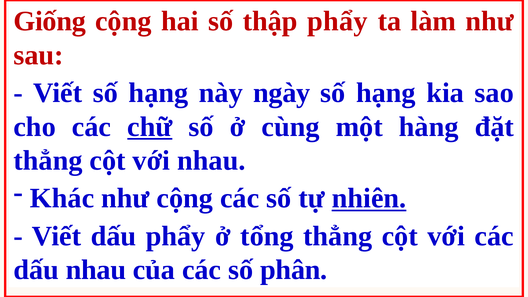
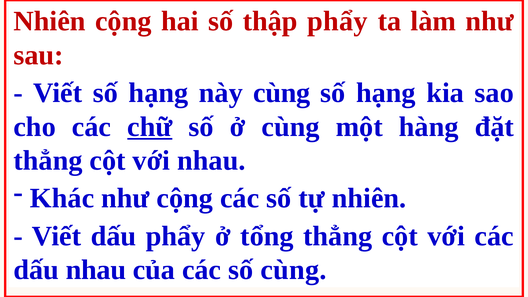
Giống at (50, 21): Giống -> Nhiên
này ngày: ngày -> cùng
nhiên at (369, 198) underline: present -> none
số phân: phân -> cùng
